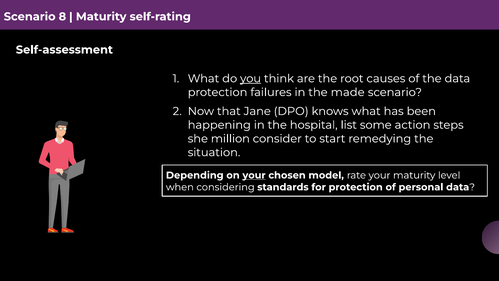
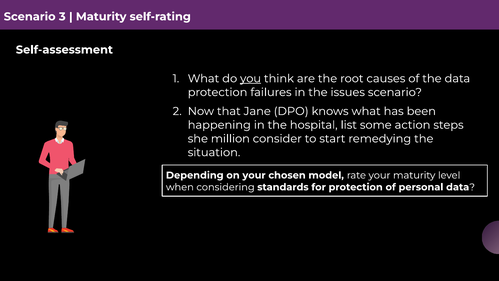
8: 8 -> 3
made: made -> issues
your at (254, 175) underline: present -> none
